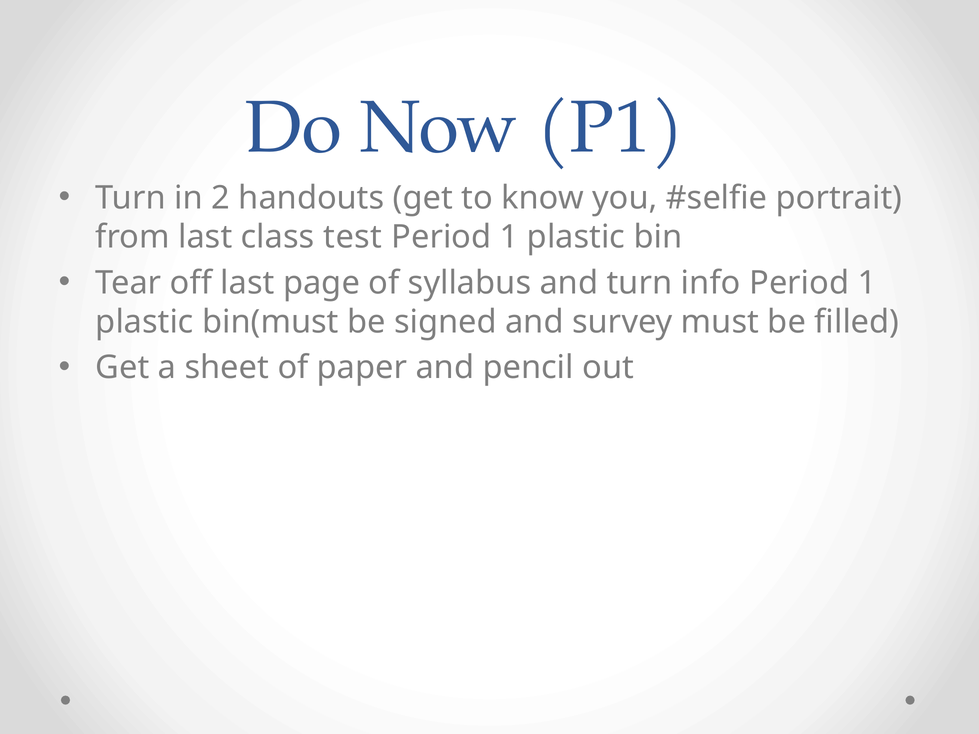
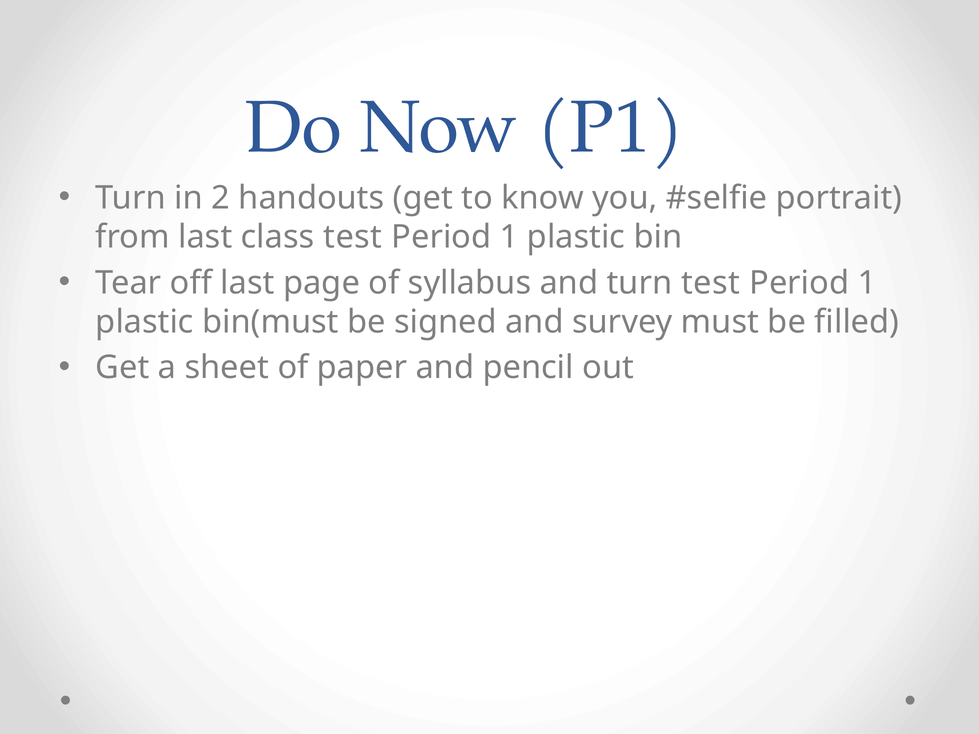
turn info: info -> test
